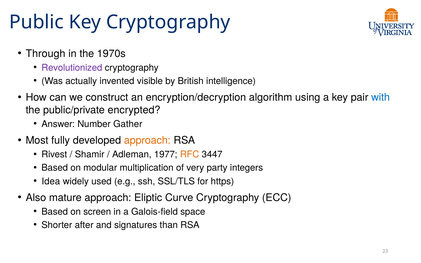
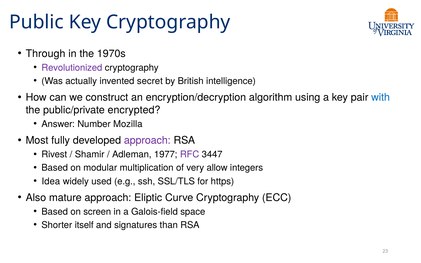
visible: visible -> secret
Gather: Gather -> Mozilla
approach at (147, 141) colour: orange -> purple
RFC colour: orange -> purple
party: party -> allow
after: after -> itself
